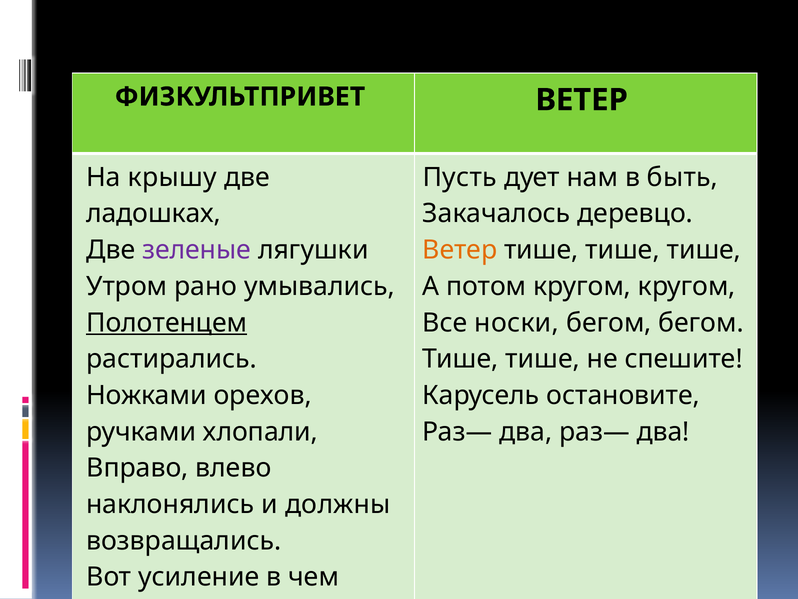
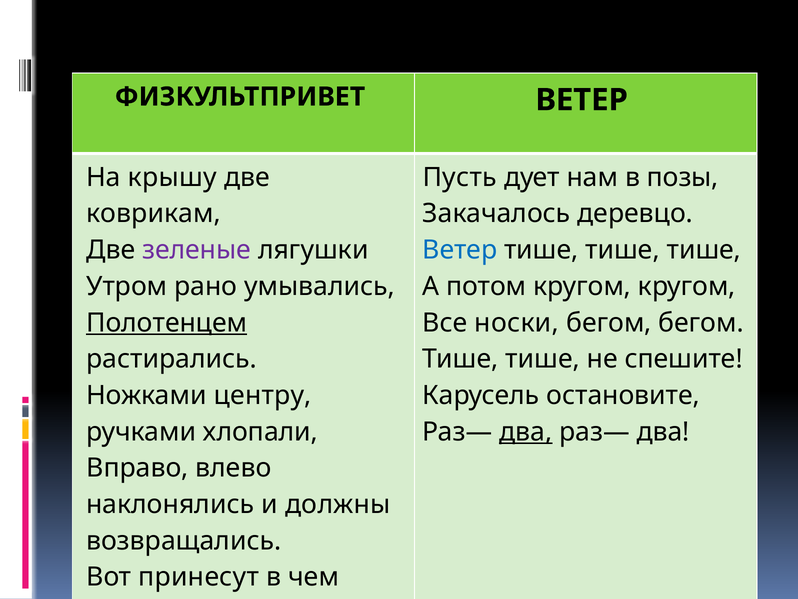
быть: быть -> позы
ладошках: ладошках -> коврикам
Ветер at (460, 250) colour: orange -> blue
орехов: орехов -> центру
два at (526, 431) underline: none -> present
усиление: усиление -> принесут
